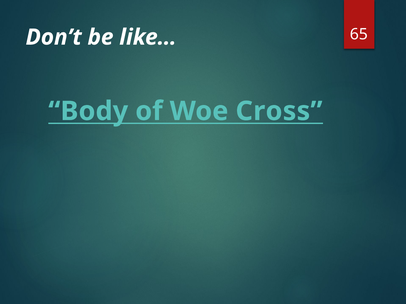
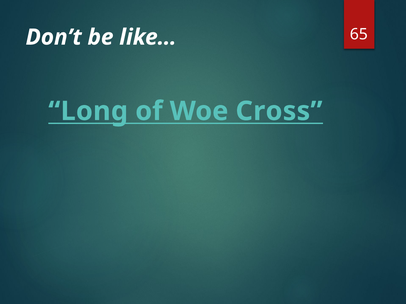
Body: Body -> Long
